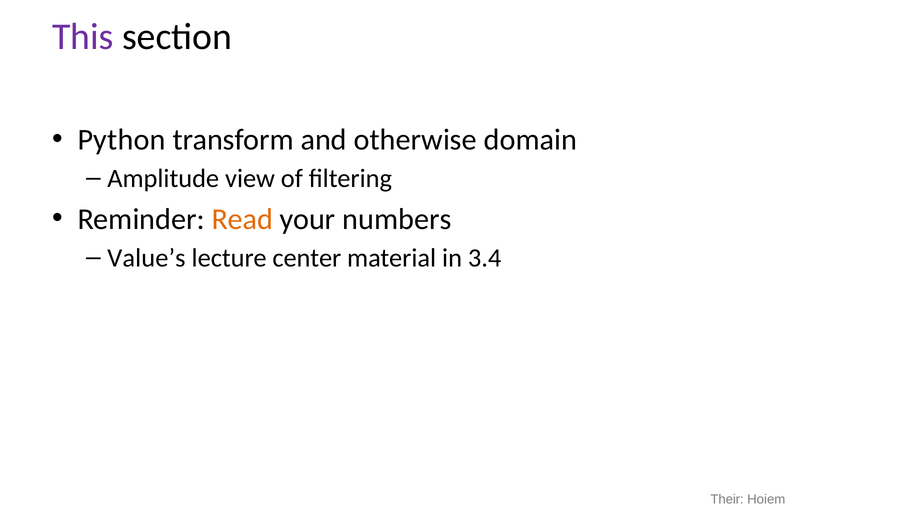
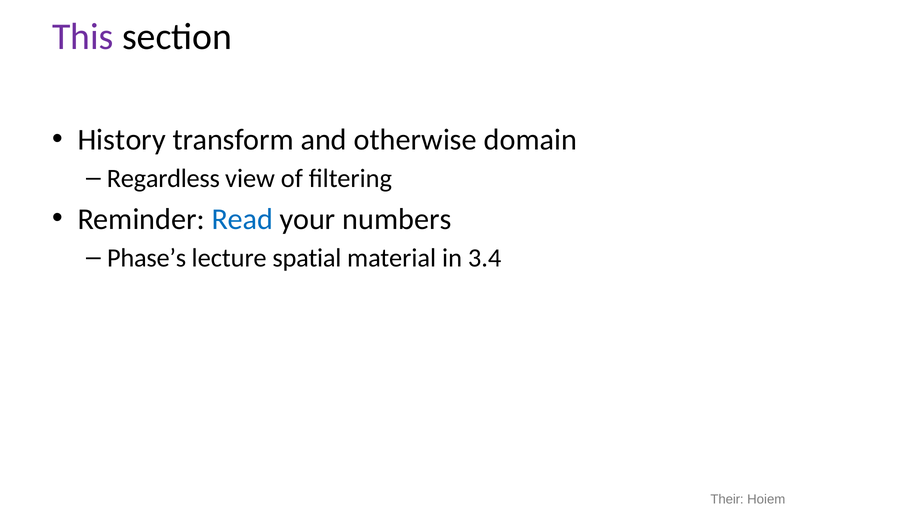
Python: Python -> History
Amplitude: Amplitude -> Regardless
Read colour: orange -> blue
Value’s: Value’s -> Phase’s
center: center -> spatial
